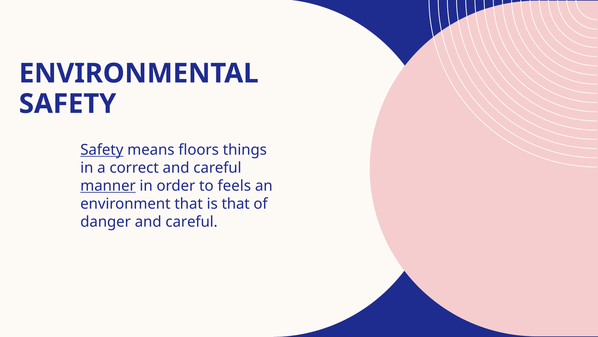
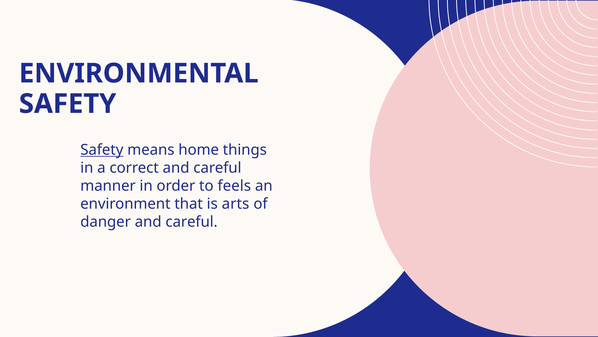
floors: floors -> home
manner underline: present -> none
is that: that -> arts
